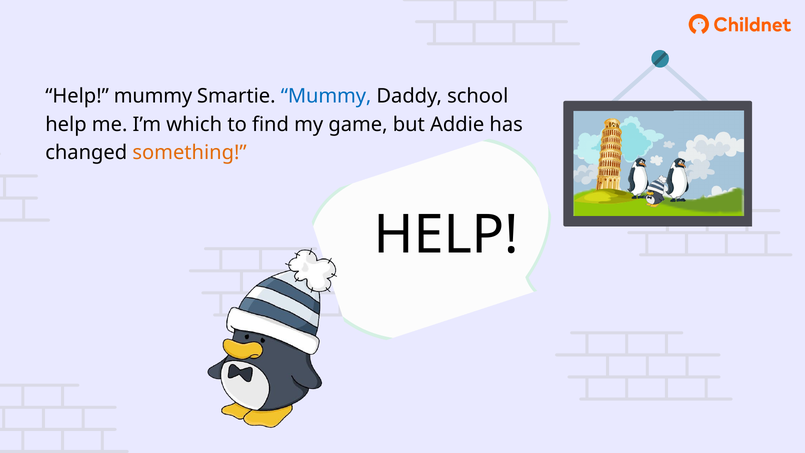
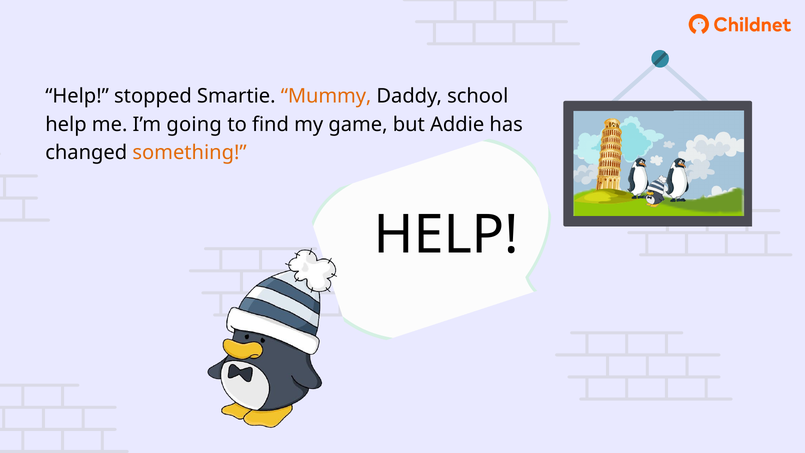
Help mummy: mummy -> stopped
Mummy at (326, 96) colour: blue -> orange
which: which -> going
